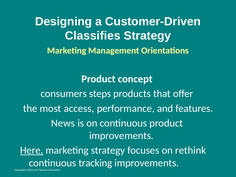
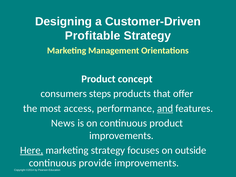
Classifies: Classifies -> Profitable
and underline: none -> present
rethink: rethink -> outside
tracking: tracking -> provide
